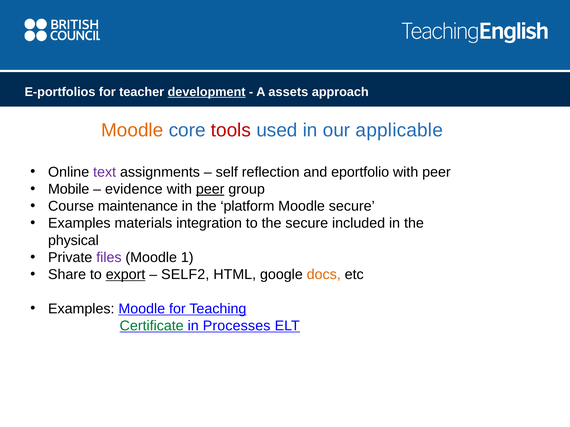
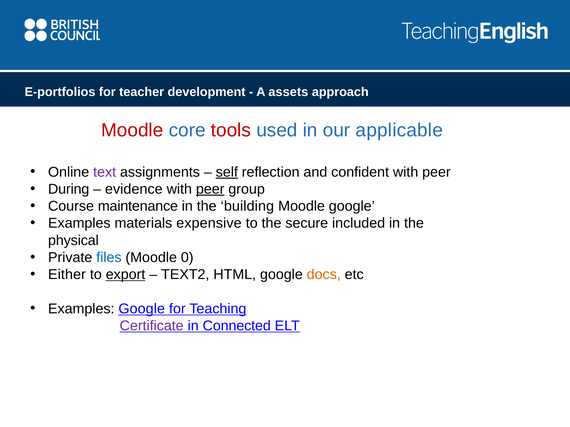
development underline: present -> none
Moodle at (132, 131) colour: orange -> red
self underline: none -> present
eportfolio: eportfolio -> confident
Mobile: Mobile -> During
platform: platform -> building
Moodle secure: secure -> google
integration: integration -> expensive
files colour: purple -> blue
1: 1 -> 0
Share: Share -> Either
SELF2: SELF2 -> TEXT2
Examples Moodle: Moodle -> Google
Certificate colour: green -> purple
Processes: Processes -> Connected
